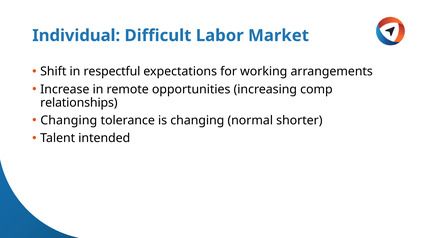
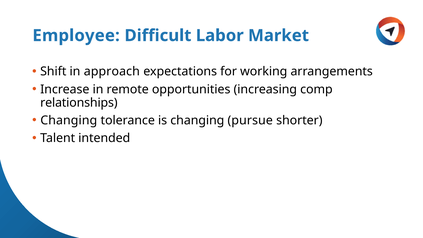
Individual: Individual -> Employee
respectful: respectful -> approach
normal: normal -> pursue
